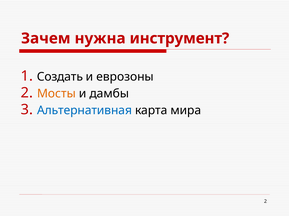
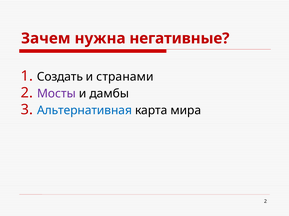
инструмент: инструмент -> негативные
еврозоны: еврозоны -> странами
Мосты colour: orange -> purple
